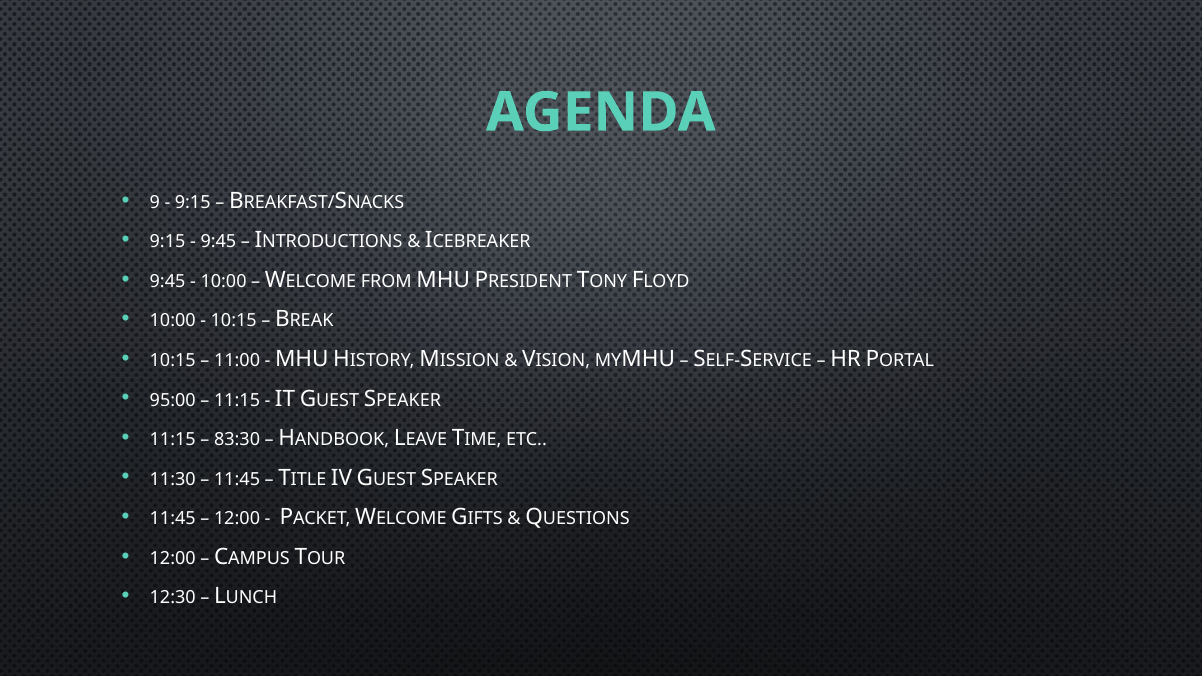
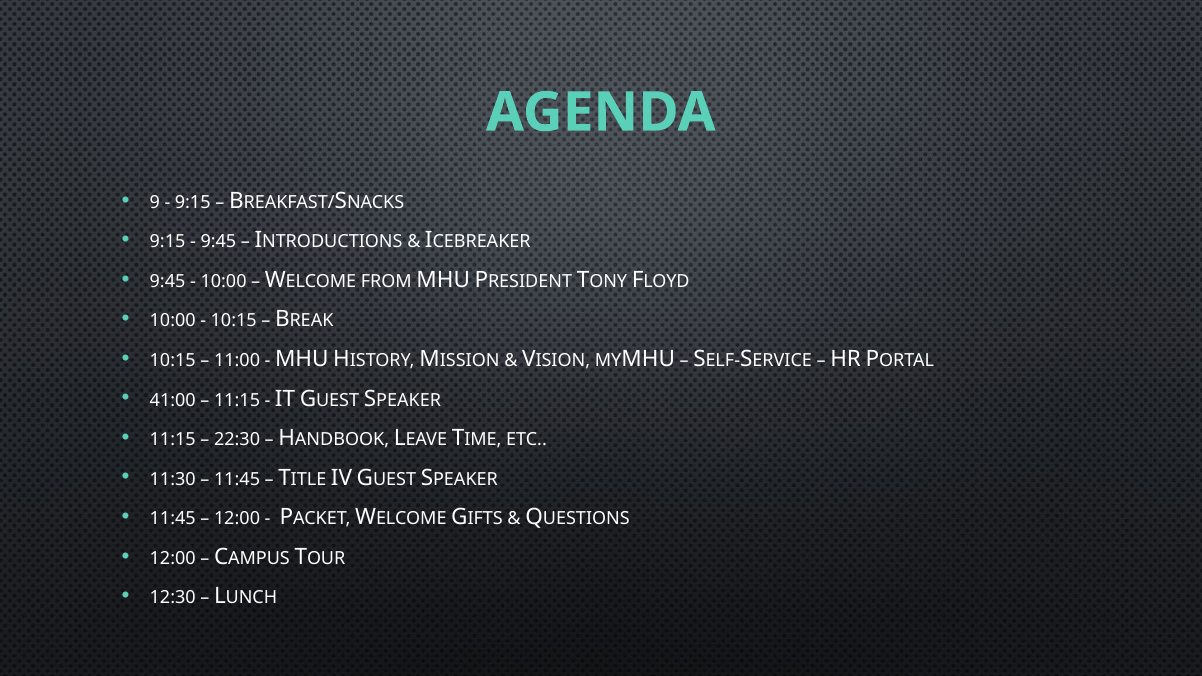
95:00: 95:00 -> 41:00
83:30: 83:30 -> 22:30
